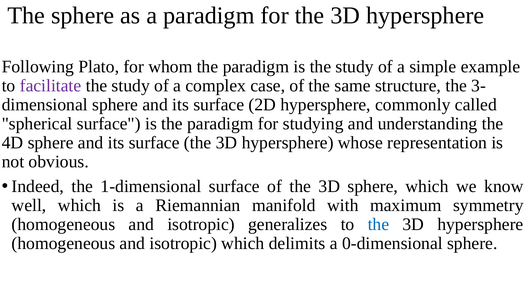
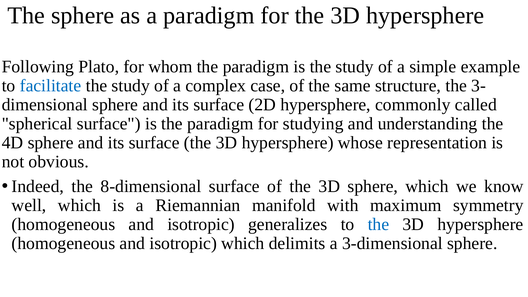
facilitate colour: purple -> blue
1-dimensional: 1-dimensional -> 8-dimensional
0-dimensional: 0-dimensional -> 3-dimensional
